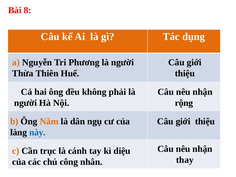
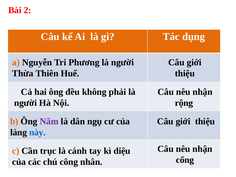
8: 8 -> 2
Năm colour: orange -> purple
thay: thay -> cổng
